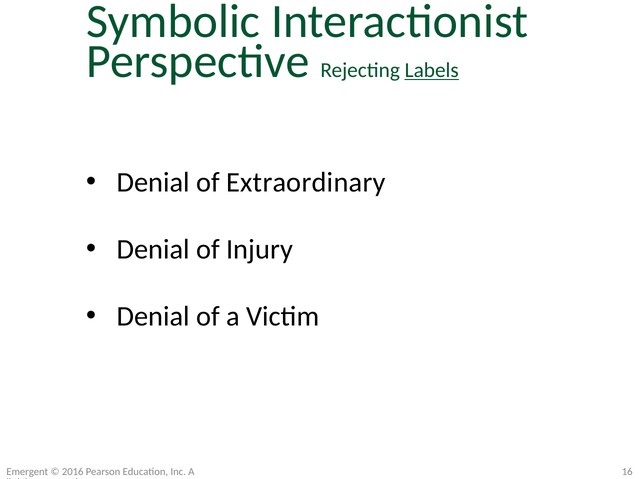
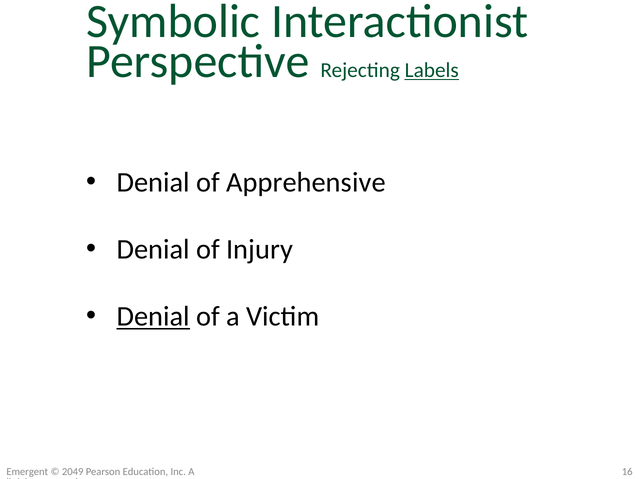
Extraordinary: Extraordinary -> Apprehensive
Denial at (153, 317) underline: none -> present
2016: 2016 -> 2049
